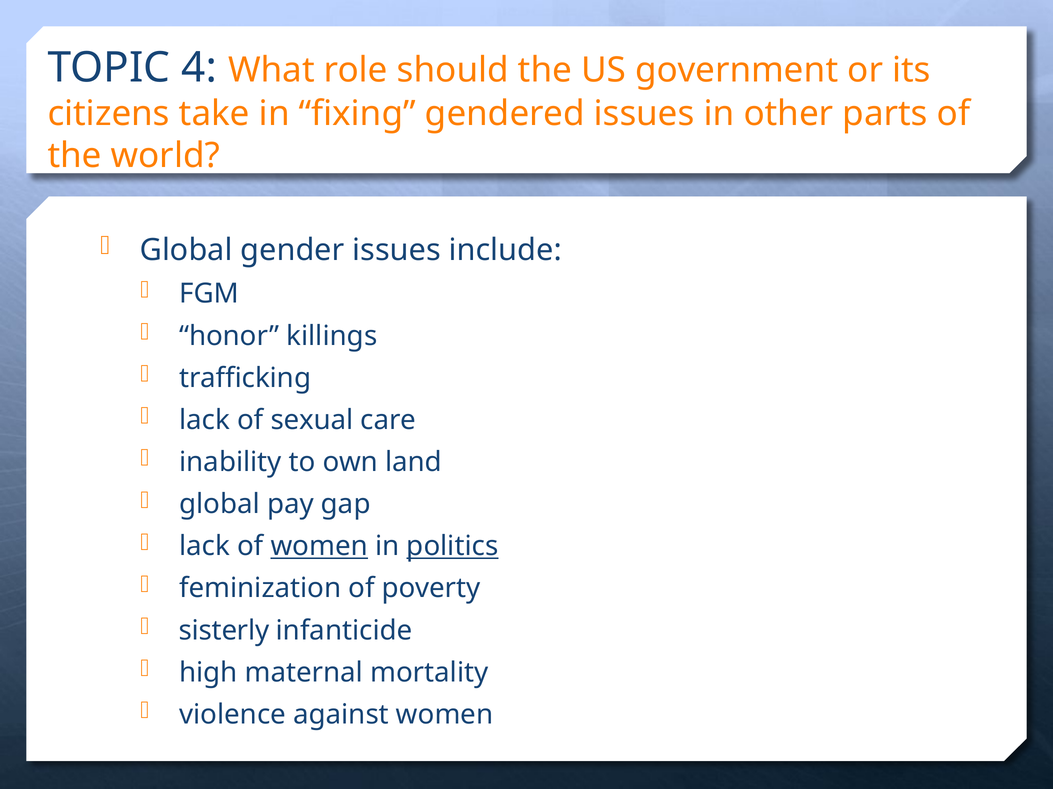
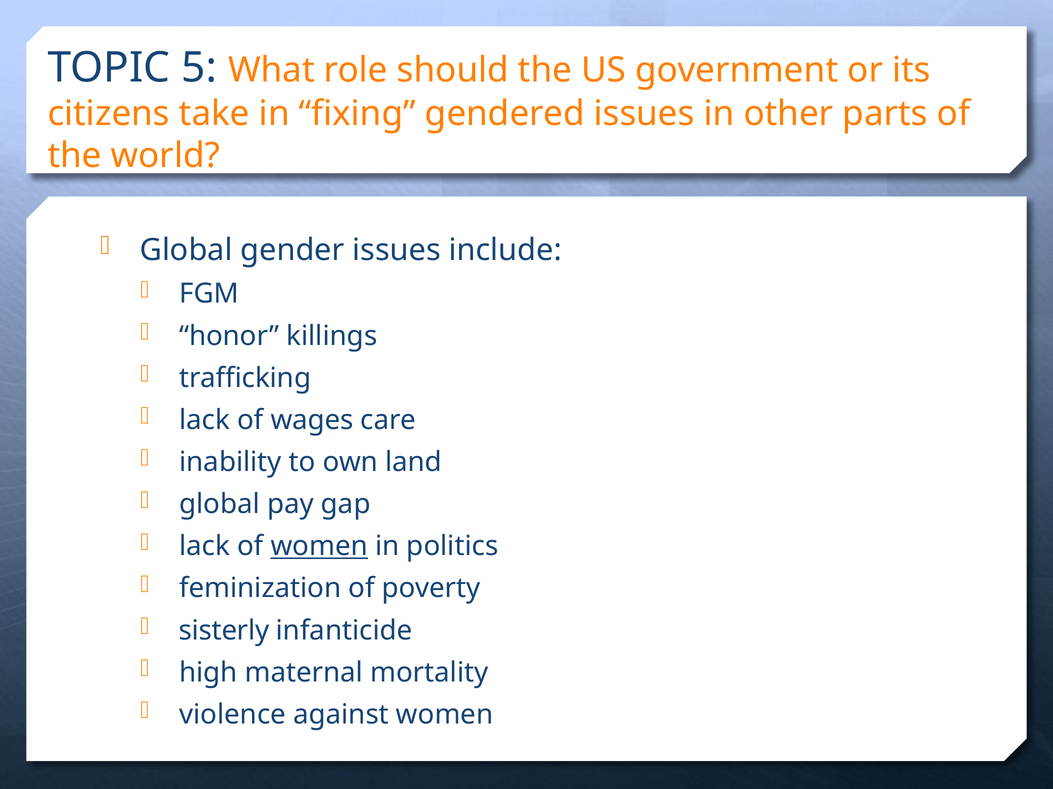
4: 4 -> 5
sexual: sexual -> wages
politics underline: present -> none
